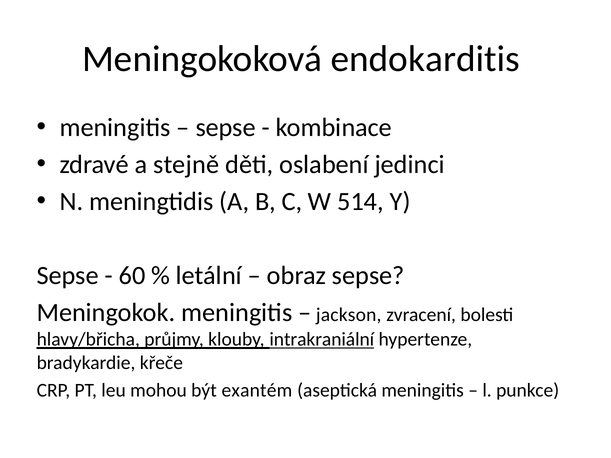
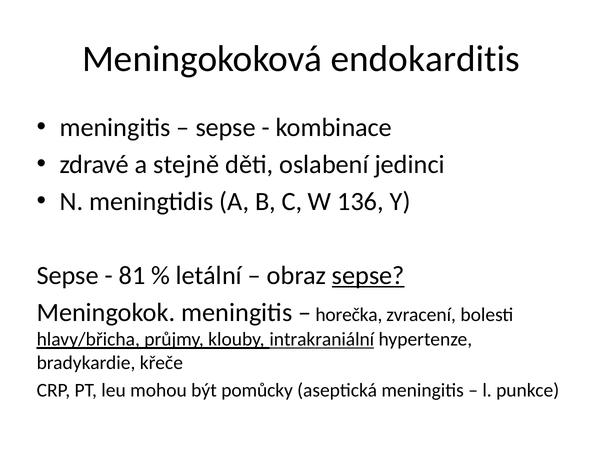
514: 514 -> 136
60: 60 -> 81
sepse at (368, 276) underline: none -> present
jackson: jackson -> horečka
exantém: exantém -> pomůcky
